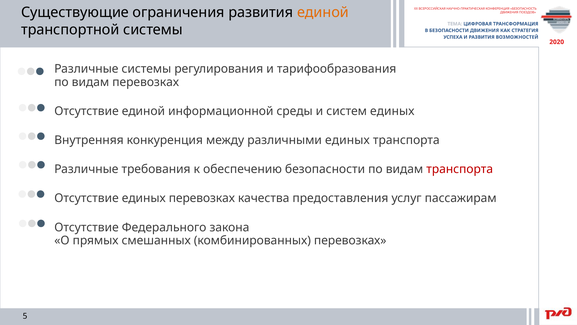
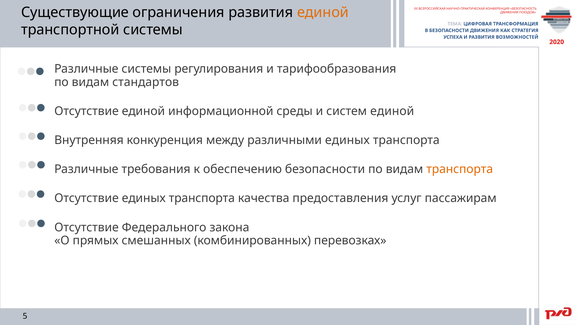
видам перевозках: перевозках -> стандартов
систем единых: единых -> единой
транспорта at (460, 169) colour: red -> orange
Отсутствие единых перевозках: перевозках -> транспорта
